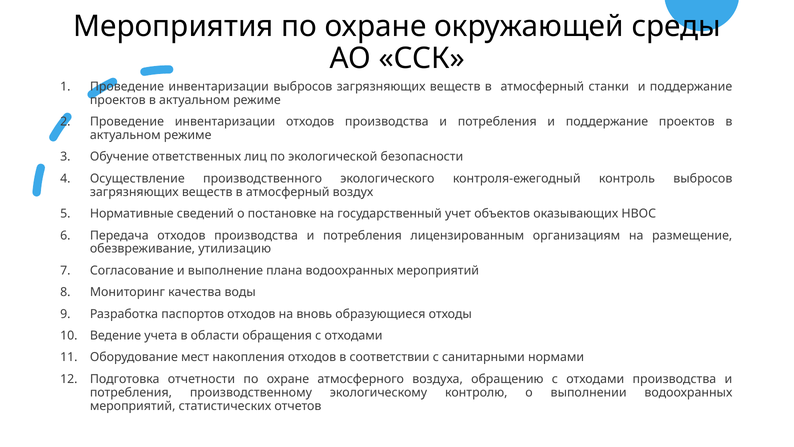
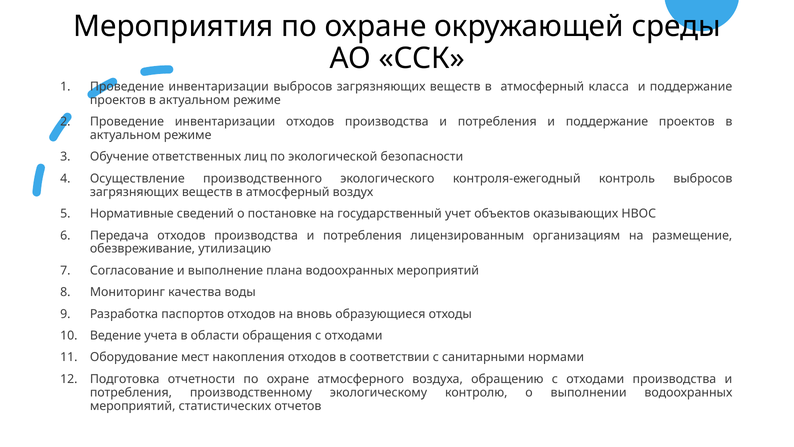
станки: станки -> класса
